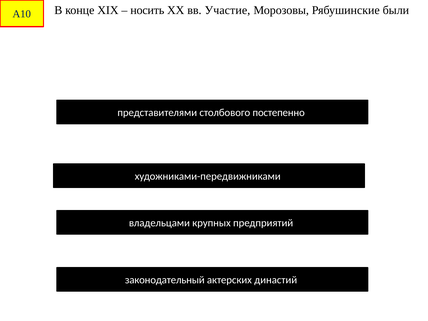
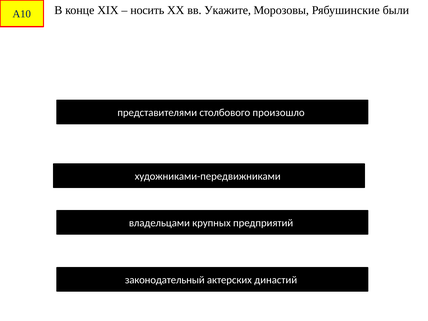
Участие: Участие -> Укажите
постепенно: постепенно -> произошло
